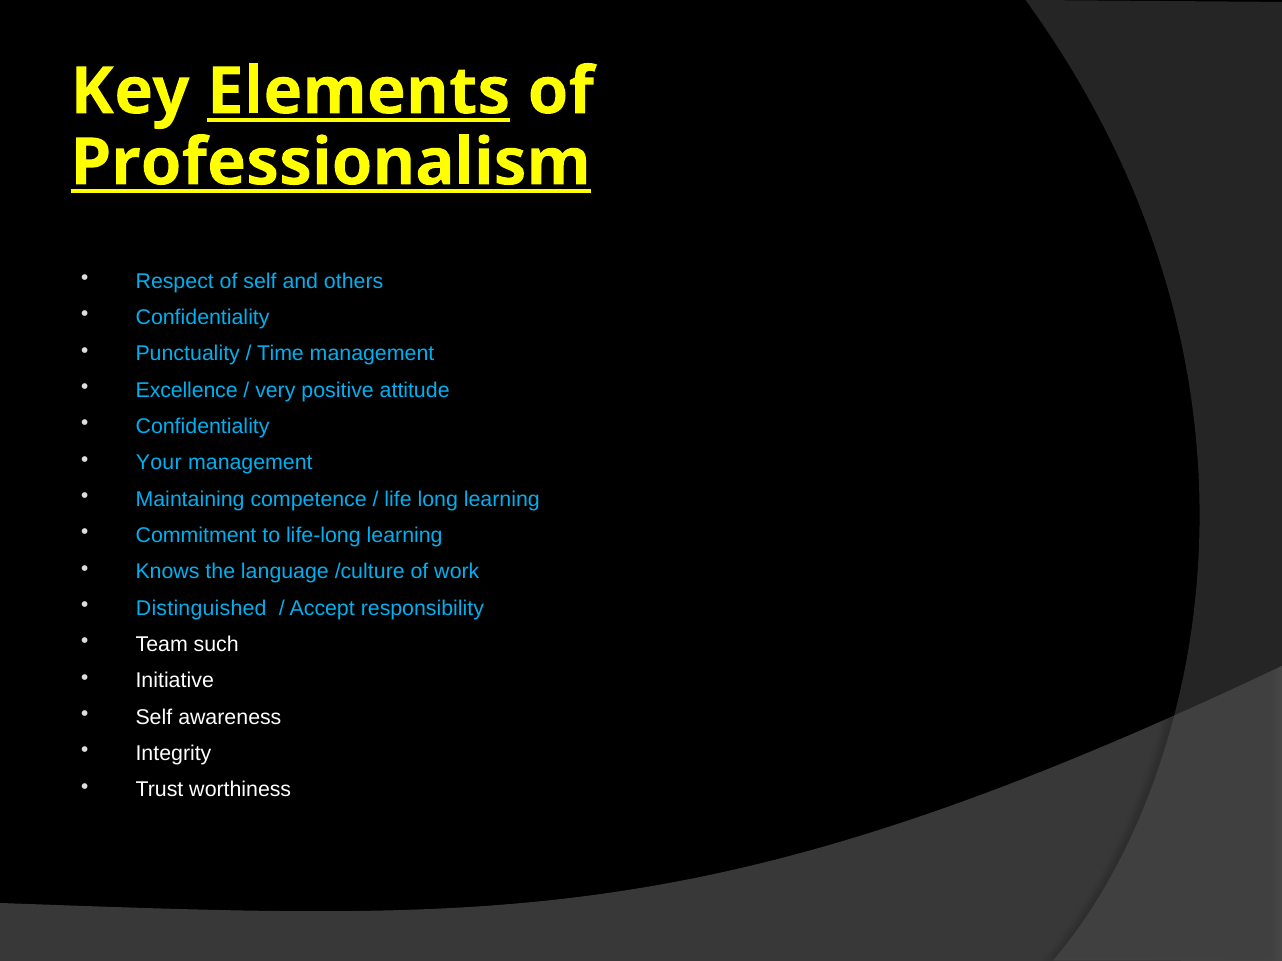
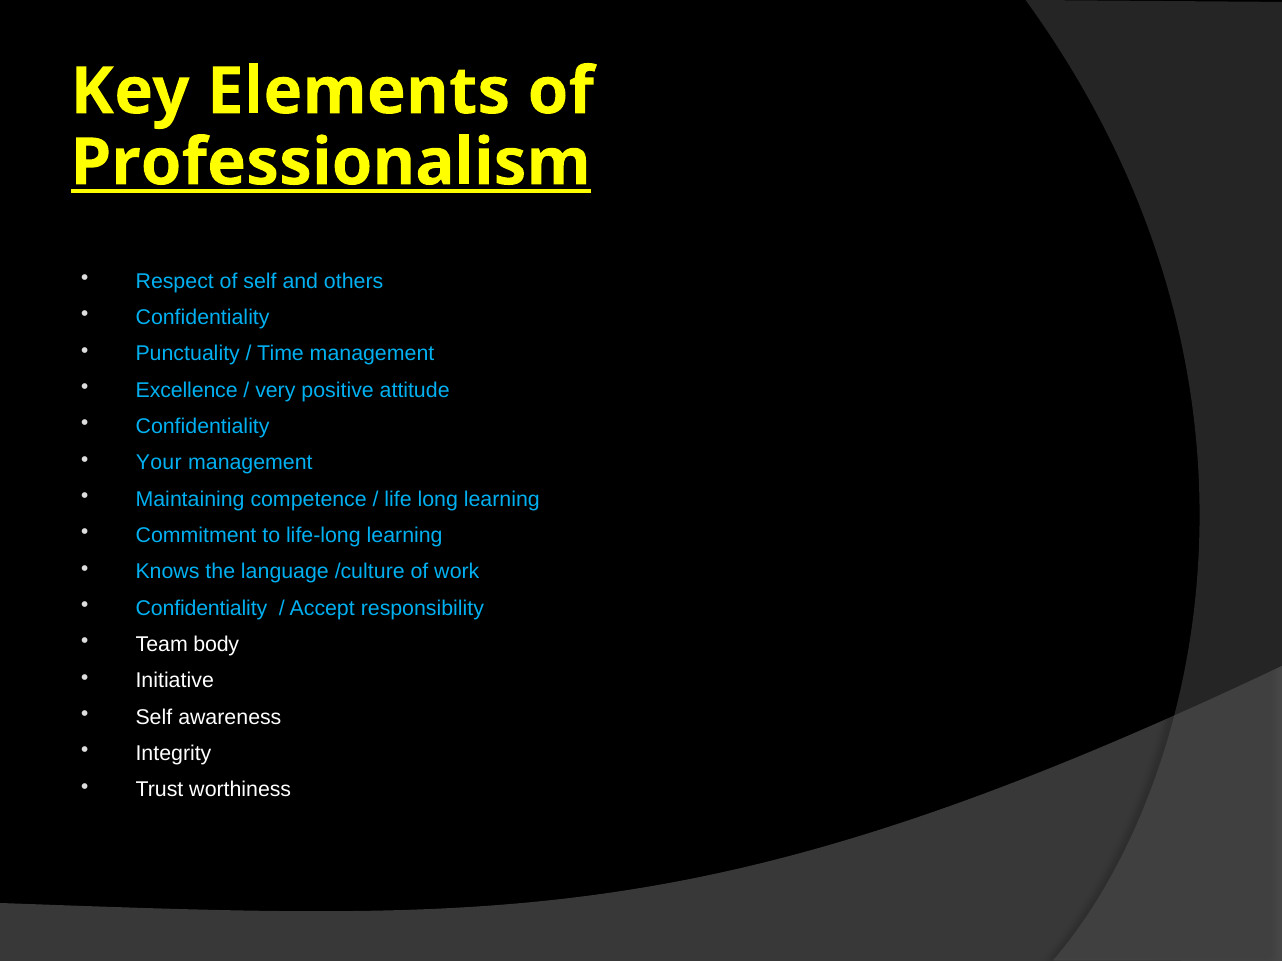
Elements underline: present -> none
Distinguished at (201, 608): Distinguished -> Confidentiality
such: such -> body
